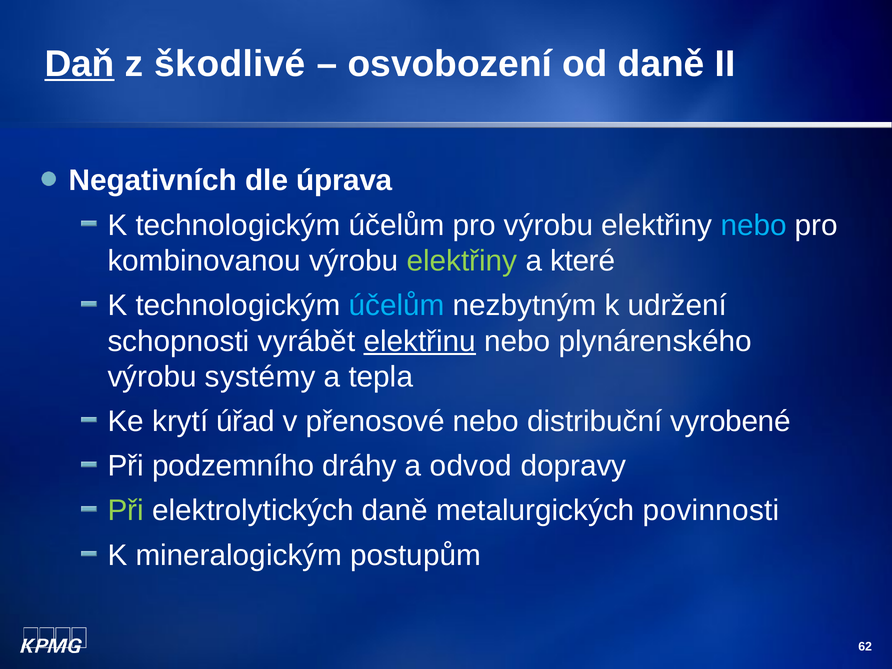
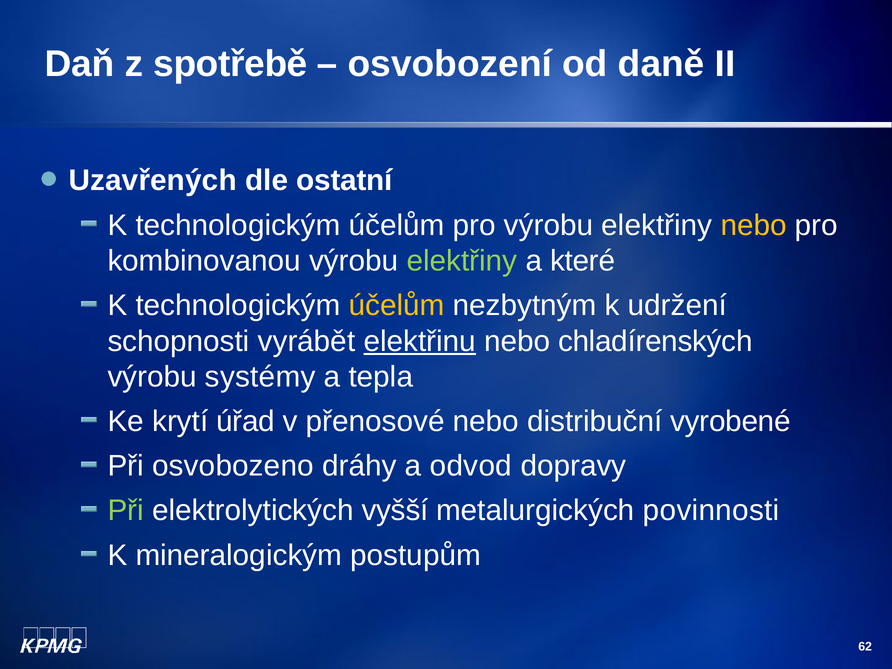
Daň underline: present -> none
škodlivé: škodlivé -> spotřebě
Negativních: Negativních -> Uzavřených
úprava: úprava -> ostatní
nebo at (754, 225) colour: light blue -> yellow
účelům at (397, 306) colour: light blue -> yellow
plynárenského: plynárenského -> chladírenských
podzemního: podzemního -> osvobozeno
elektrolytických daně: daně -> vyšší
